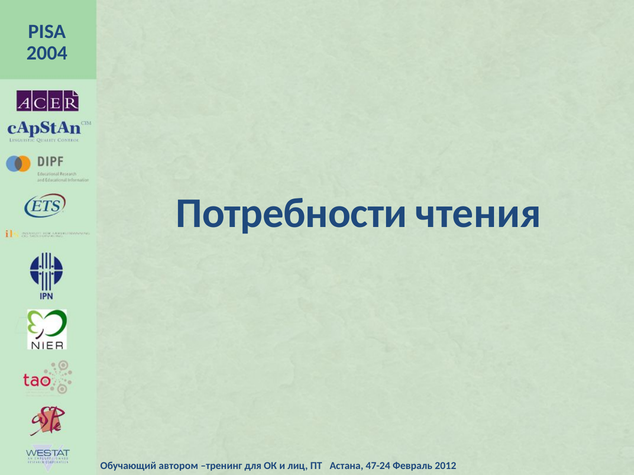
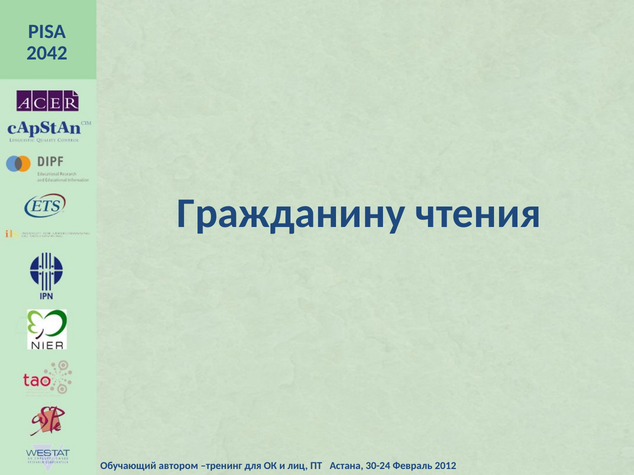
2004: 2004 -> 2042
Потребности: Потребности -> Гражданину
47-24: 47-24 -> 30-24
